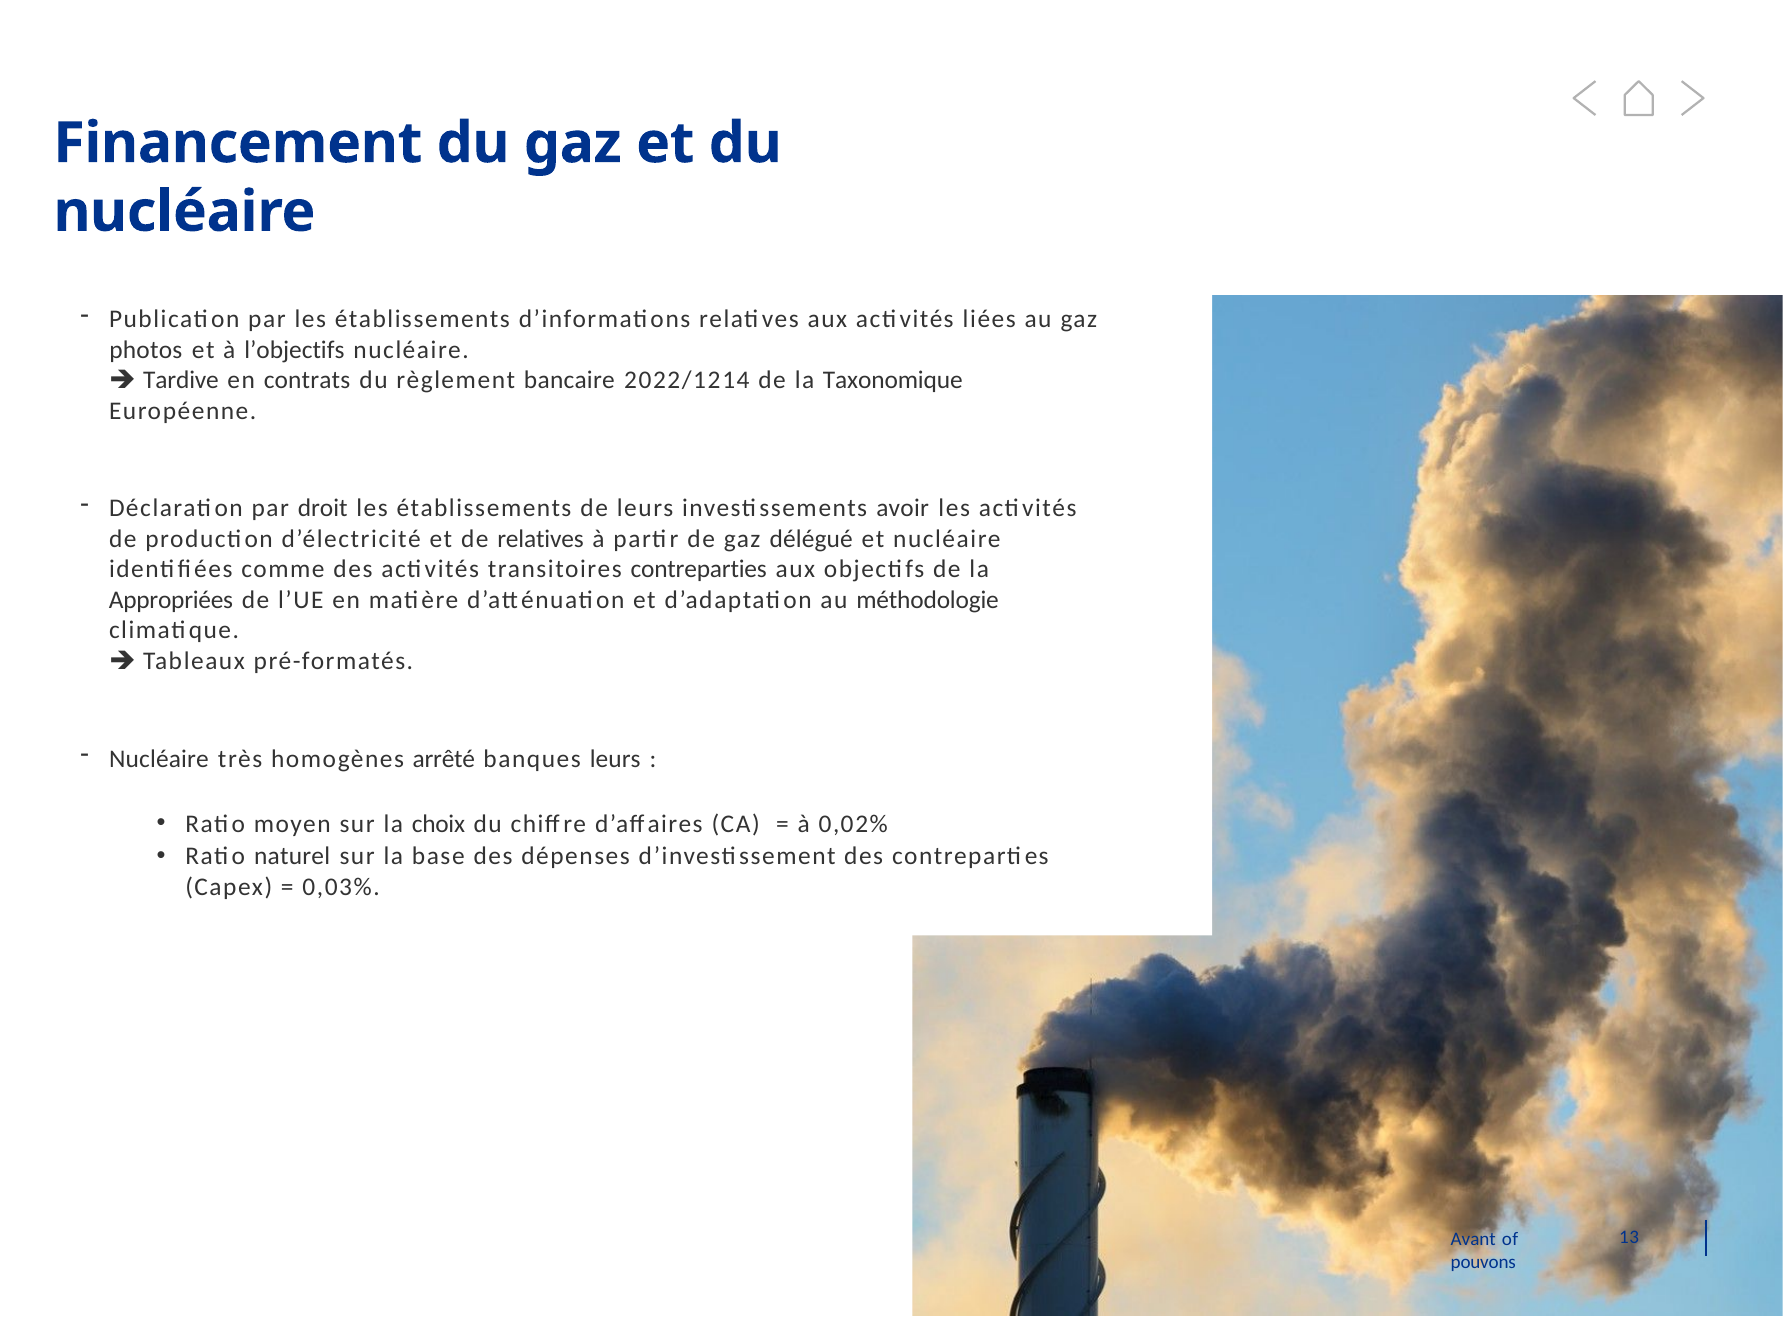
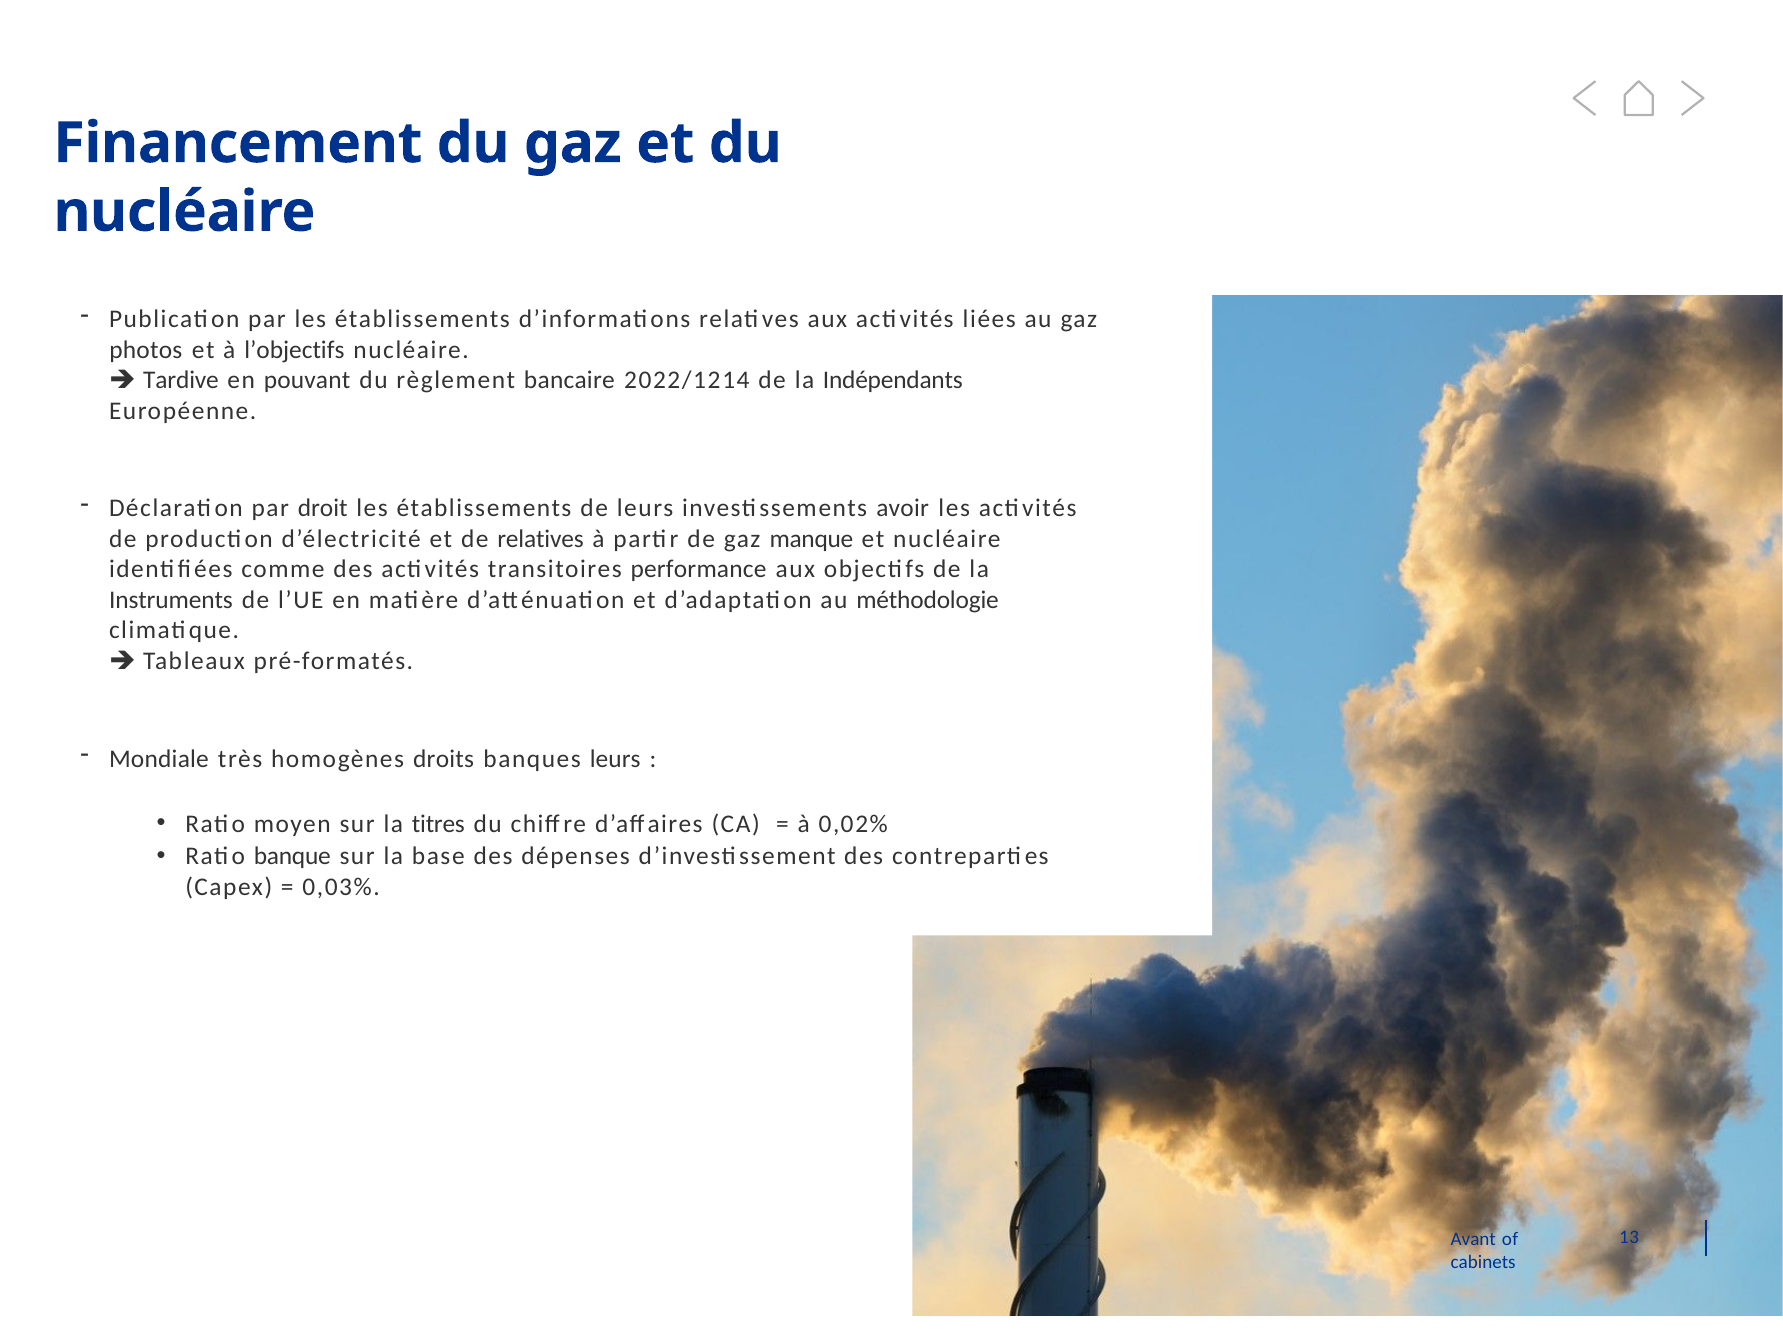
contrats: contrats -> pouvant
Taxonomique: Taxonomique -> Indépendants
délégué: délégué -> manque
transitoires contreparties: contreparties -> performance
Appropriées: Appropriées -> Instruments
Nucléaire at (159, 759): Nucléaire -> Mondiale
arrêté: arrêté -> droits
choix: choix -> titres
naturel: naturel -> banque
pouvons: pouvons -> cabinets
